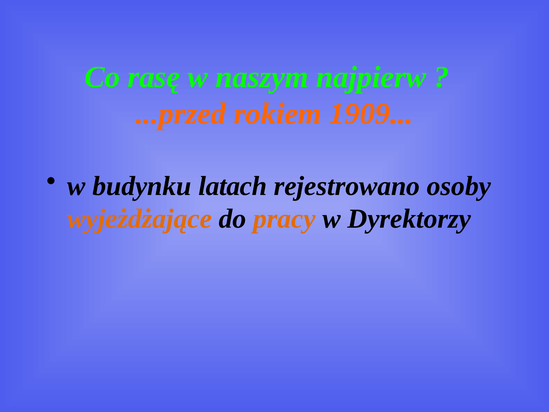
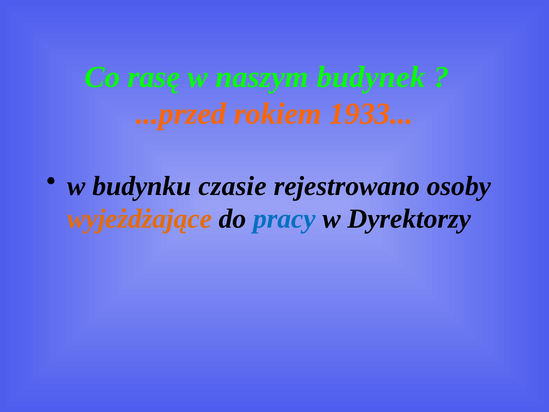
najpierw: najpierw -> budynek
1909: 1909 -> 1933
latach: latach -> czasie
pracy colour: orange -> blue
